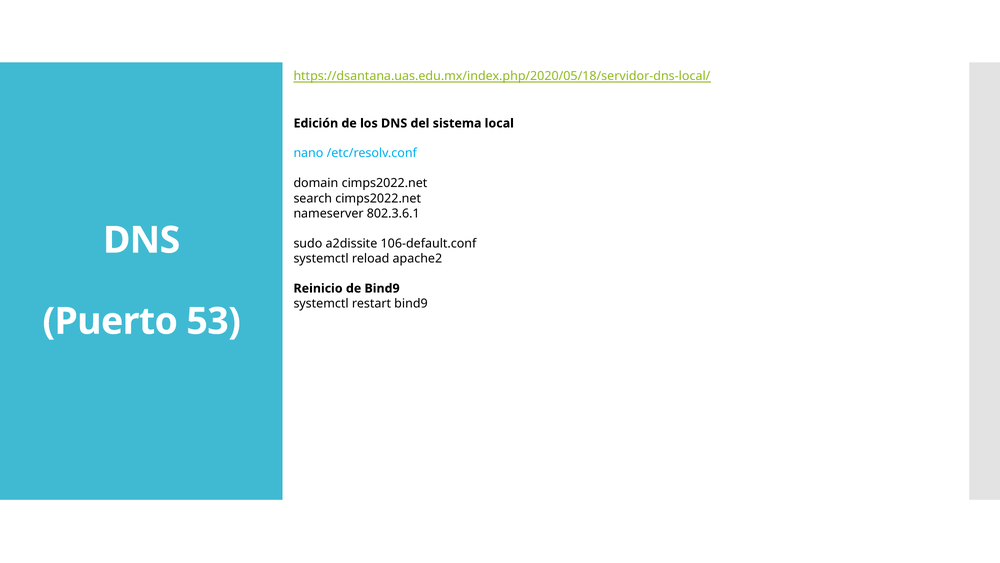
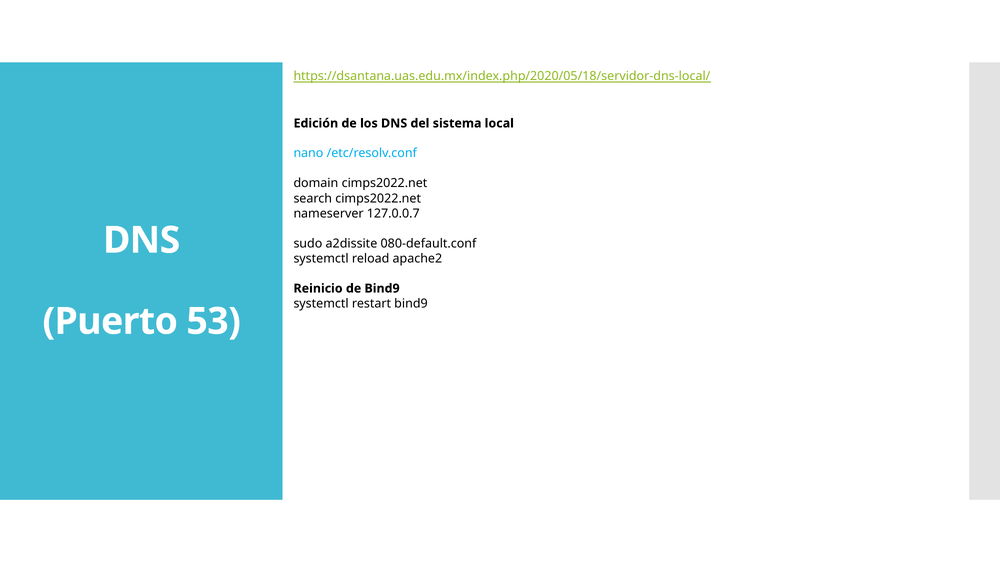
802.3.6.1: 802.3.6.1 -> 127.0.0.7
106-default.conf: 106-default.conf -> 080-default.conf
